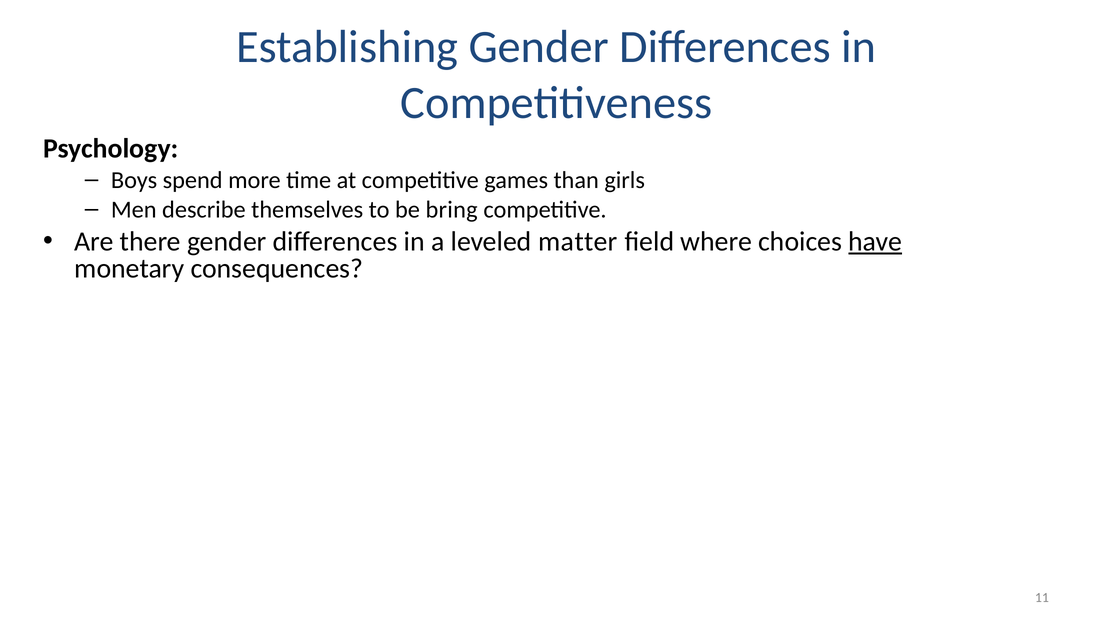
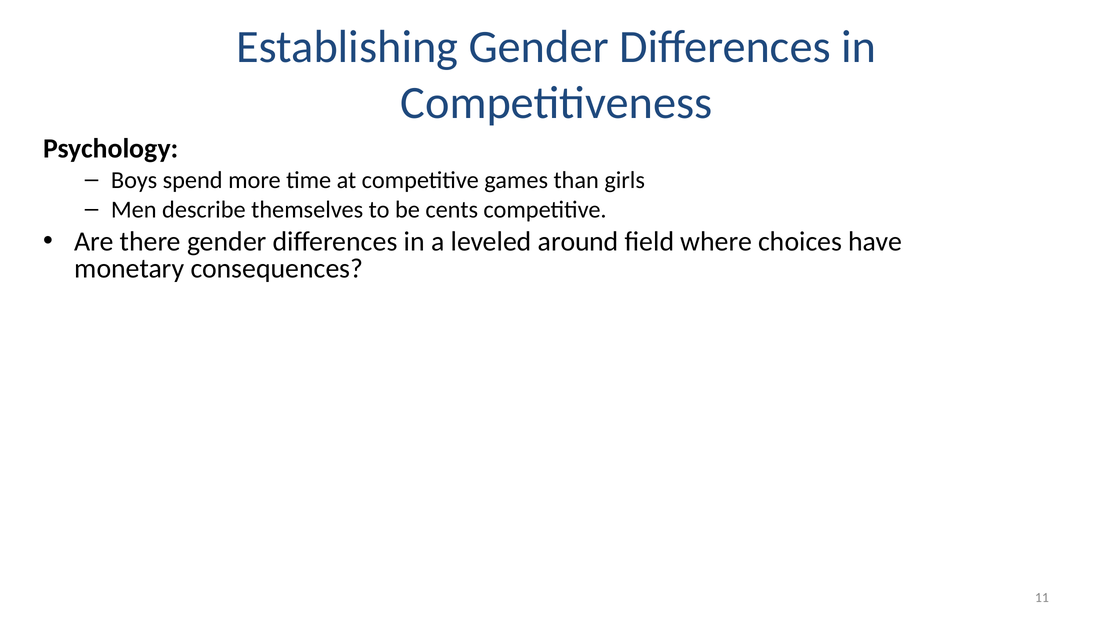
bring: bring -> cents
matter: matter -> around
have underline: present -> none
